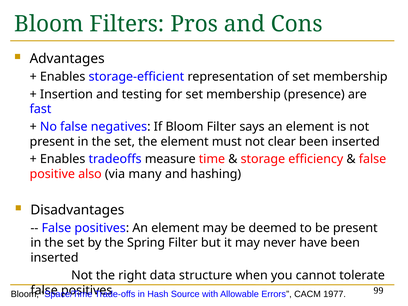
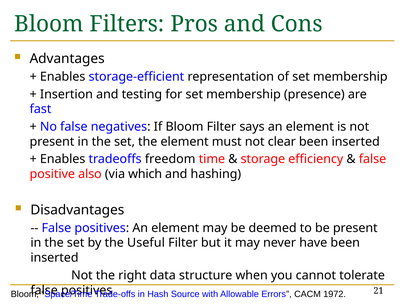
measure: measure -> freedom
many: many -> which
Spring: Spring -> Useful
99: 99 -> 21
1977: 1977 -> 1972
